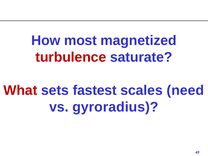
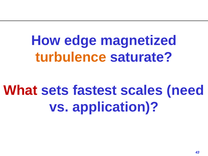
most: most -> edge
turbulence colour: red -> orange
gyroradius: gyroradius -> application
